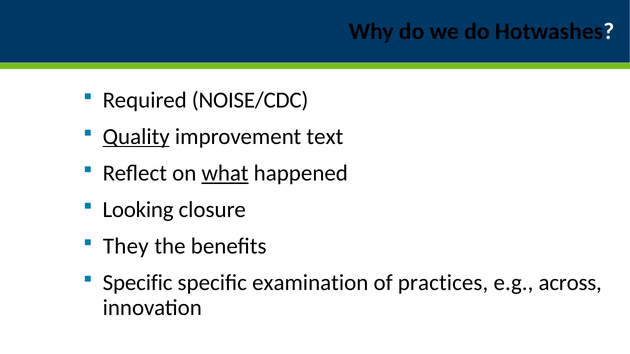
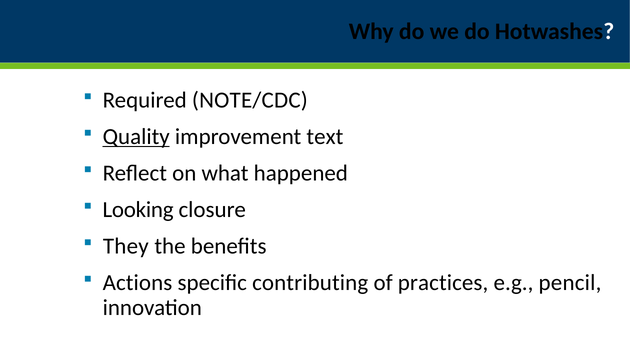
NOISE/CDC: NOISE/CDC -> NOTE/CDC
what underline: present -> none
Specific at (138, 283): Specific -> Actions
examination: examination -> contributing
across: across -> pencil
